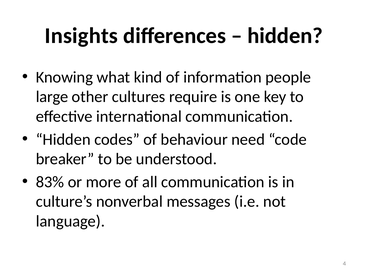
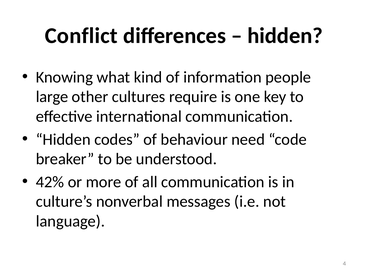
Insights: Insights -> Conflict
83%: 83% -> 42%
